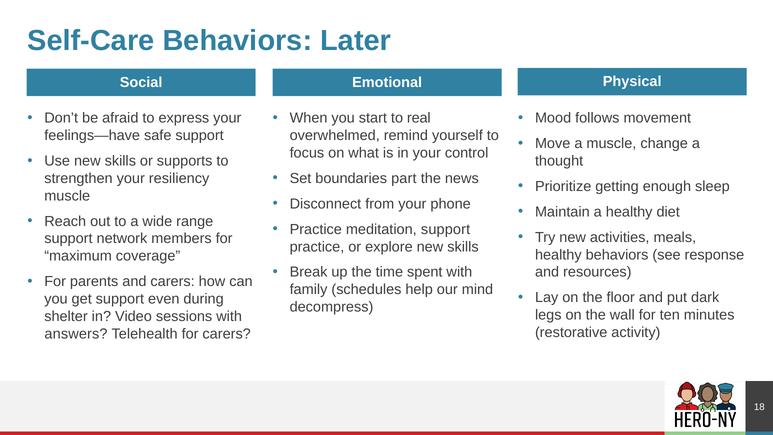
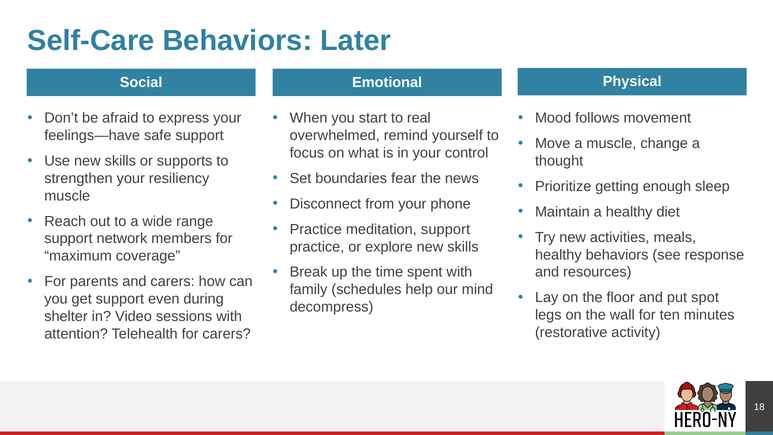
part: part -> fear
dark: dark -> spot
answers: answers -> attention
